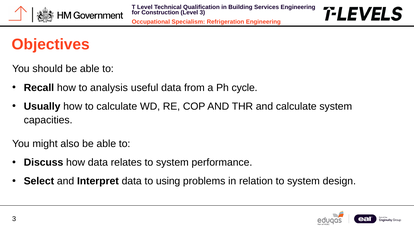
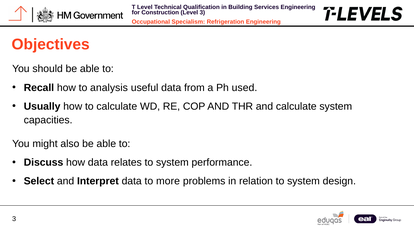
cycle: cycle -> used
using: using -> more
